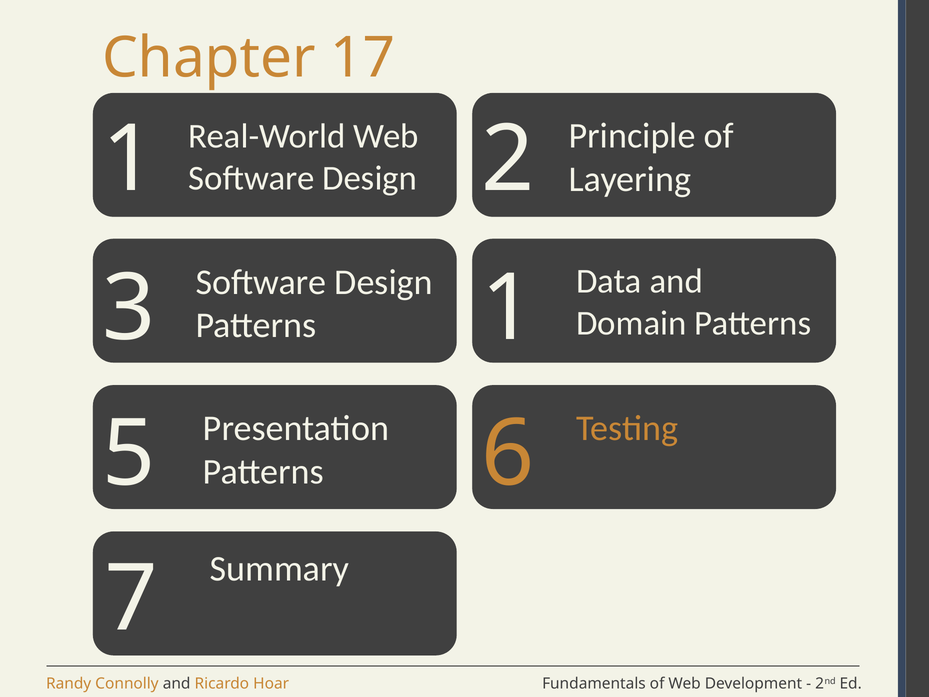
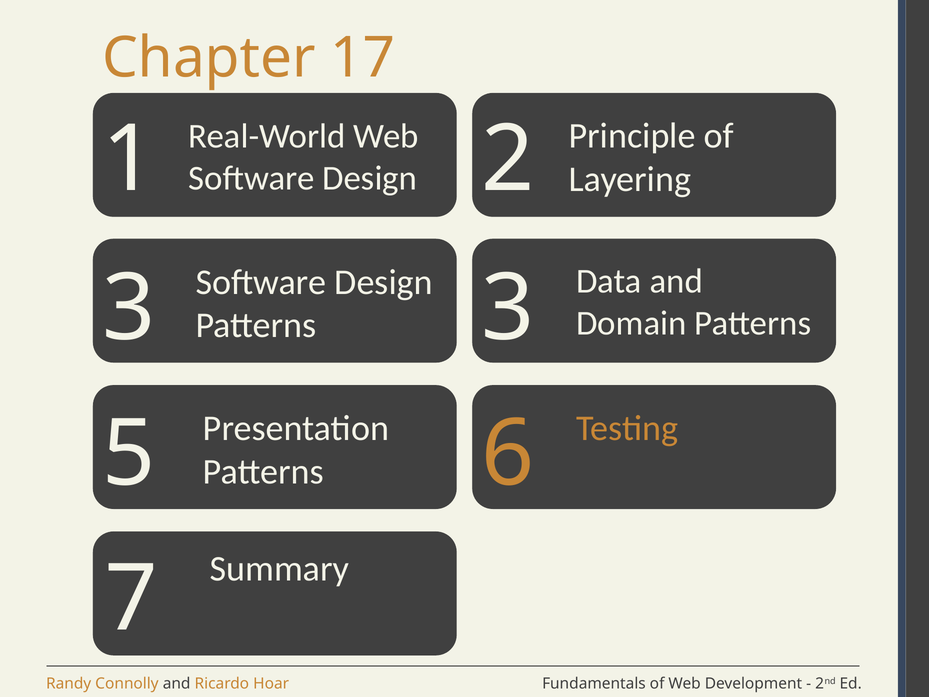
3 1: 1 -> 3
